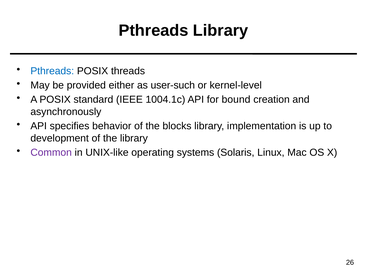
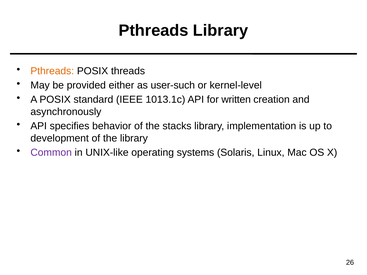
Pthreads at (52, 71) colour: blue -> orange
1004.1c: 1004.1c -> 1013.1c
bound: bound -> written
blocks: blocks -> stacks
